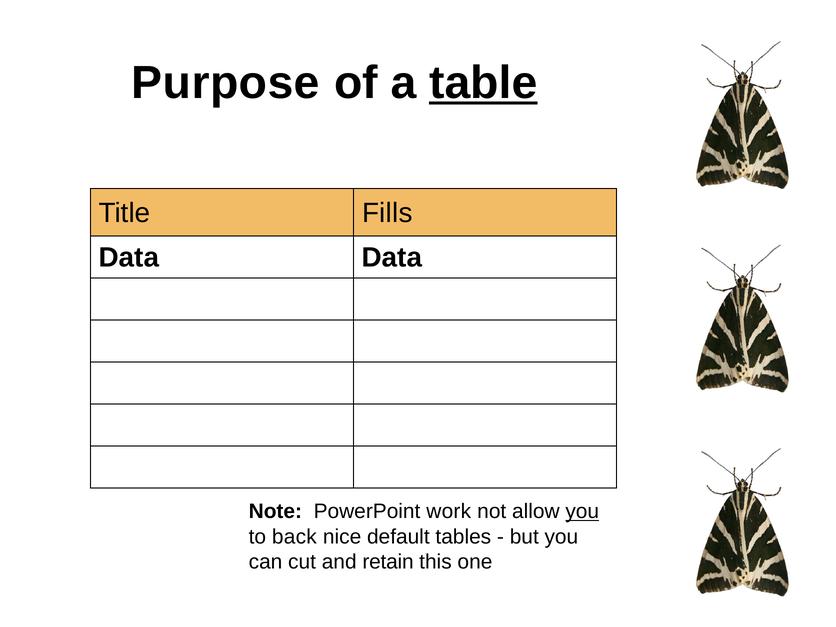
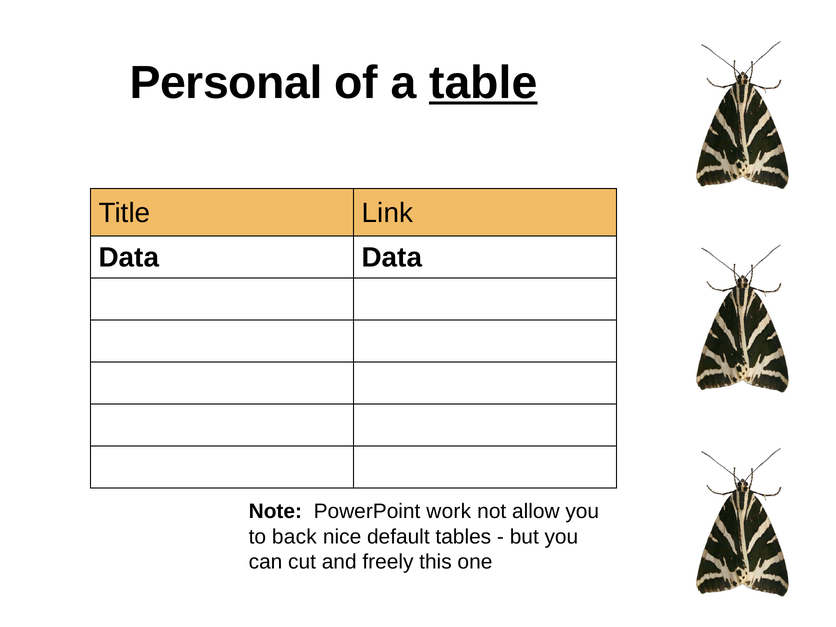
Purpose: Purpose -> Personal
Fills: Fills -> Link
you at (582, 512) underline: present -> none
retain: retain -> freely
